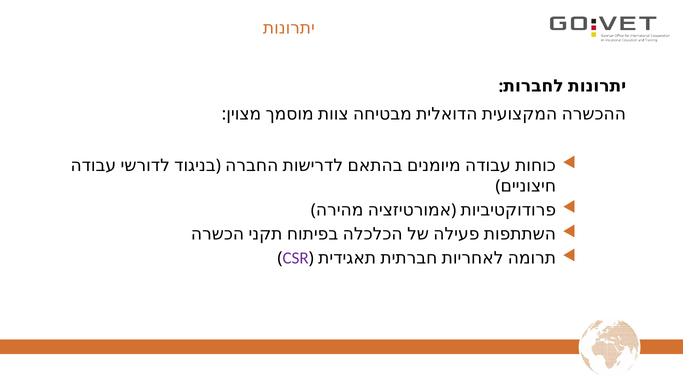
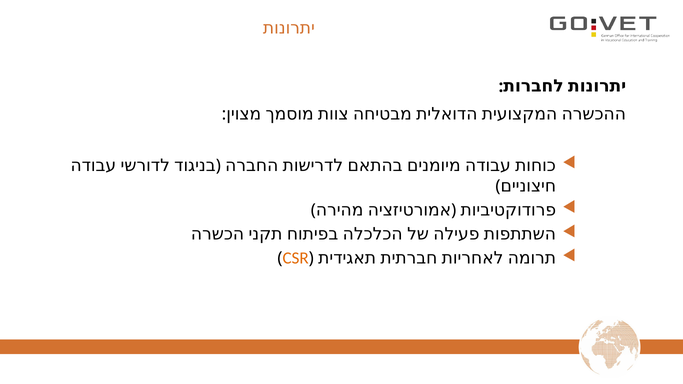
CSR colour: purple -> orange
